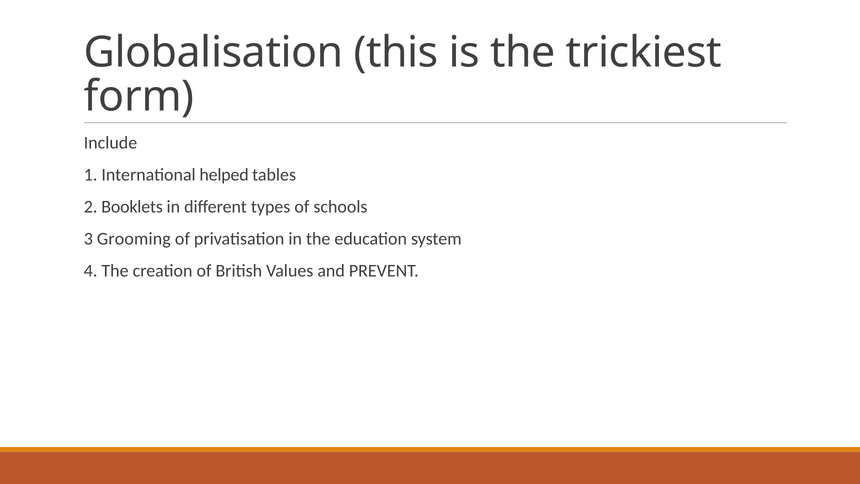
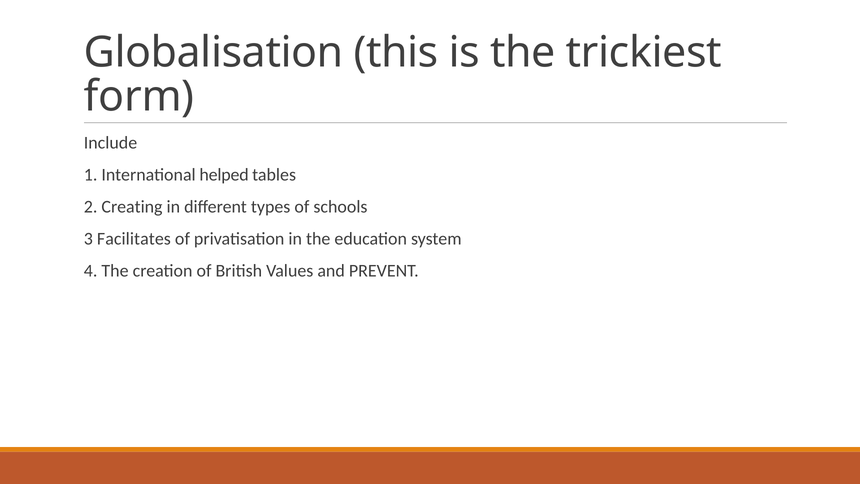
Booklets: Booklets -> Creating
Grooming: Grooming -> Facilitates
